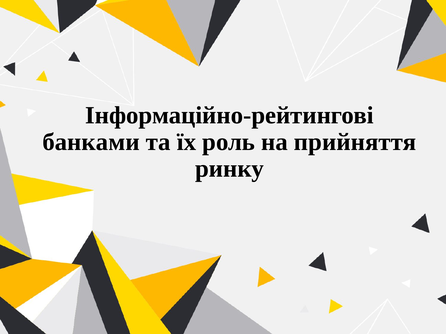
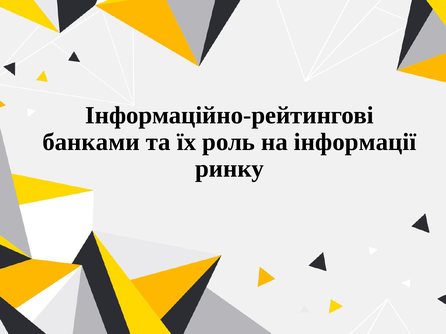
прийняття: прийняття -> інформації
